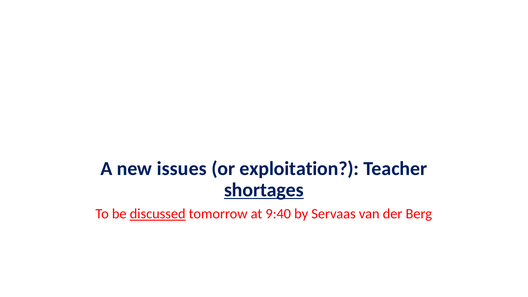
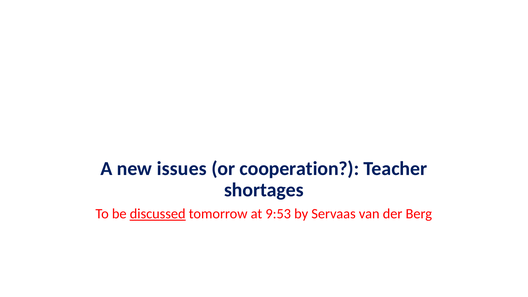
exploitation: exploitation -> cooperation
shortages underline: present -> none
9:40: 9:40 -> 9:53
